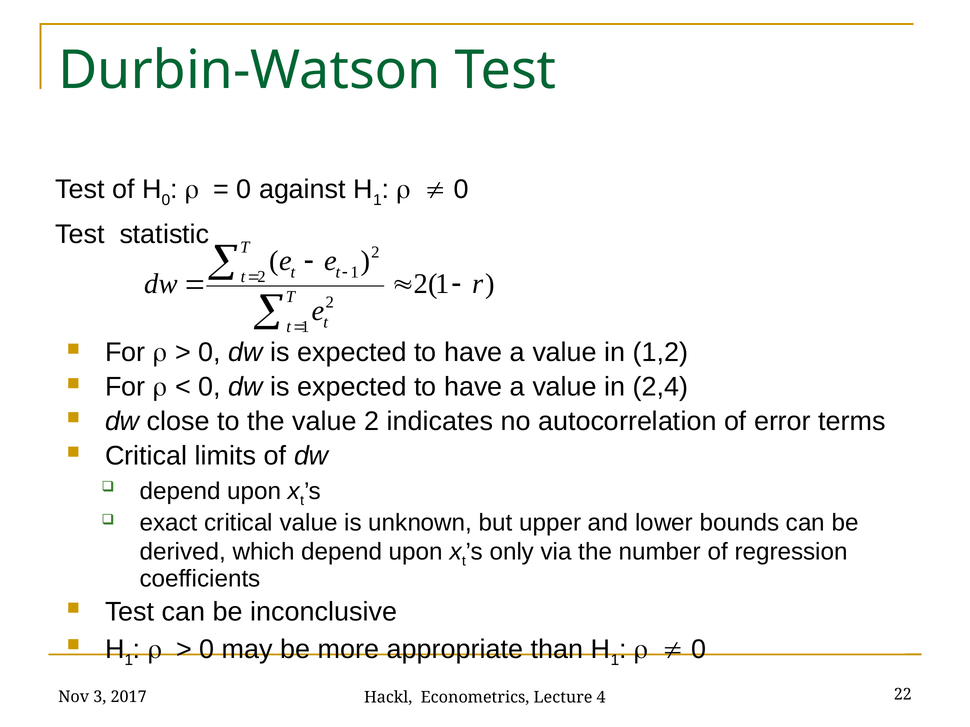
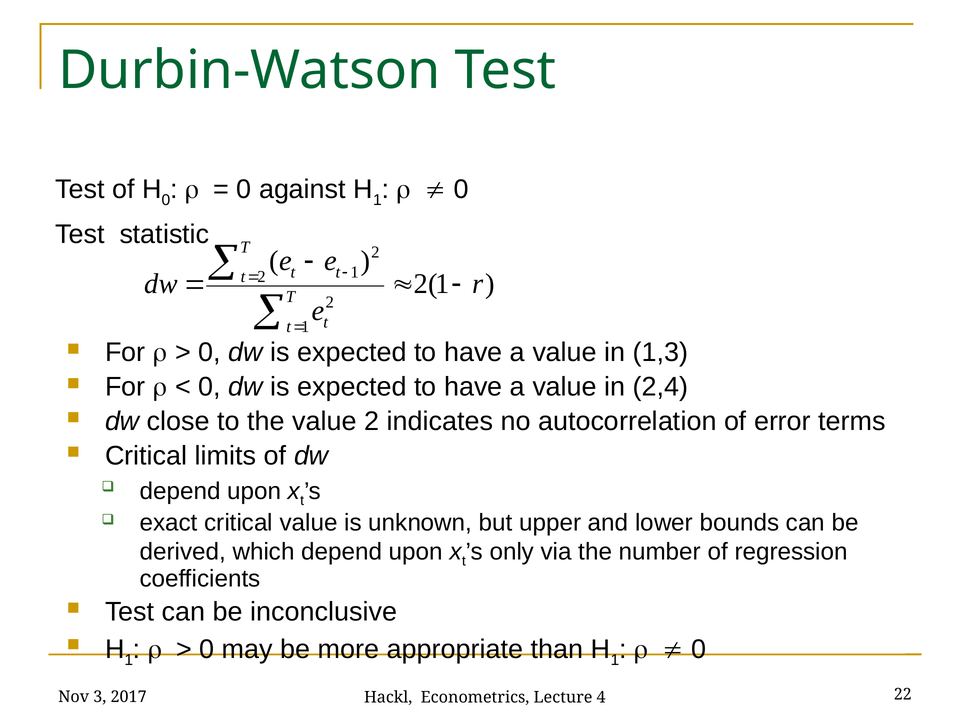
1,2: 1,2 -> 1,3
